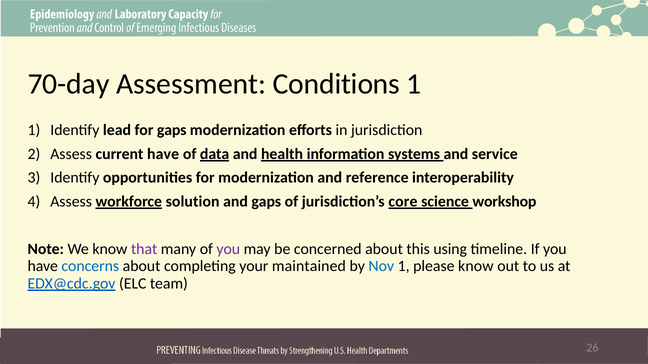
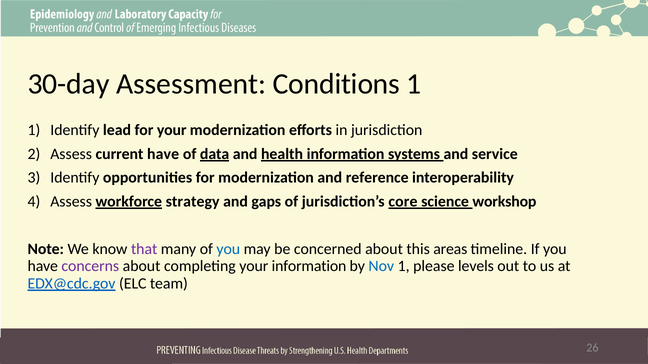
70-day: 70-day -> 30-day
for gaps: gaps -> your
solution: solution -> strategy
you at (228, 249) colour: purple -> blue
using: using -> areas
concerns colour: blue -> purple
your maintained: maintained -> information
please know: know -> levels
